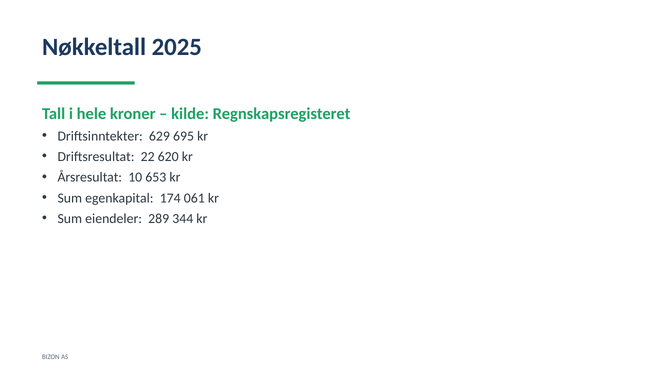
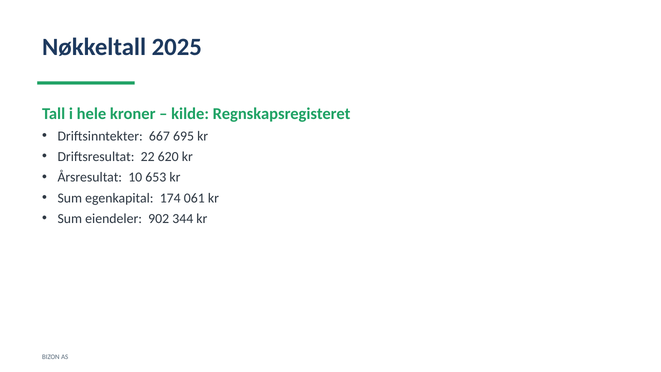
629: 629 -> 667
289: 289 -> 902
